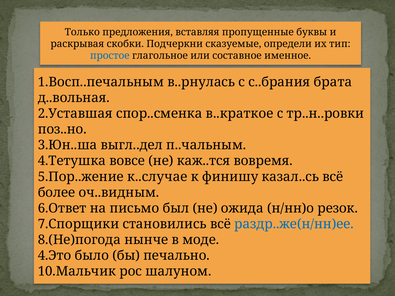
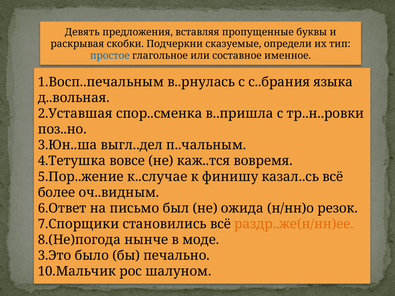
Только: Только -> Девять
брата: брата -> языка
в..краткое: в..краткое -> в..пришла
раздр..же(н/нн)ее colour: blue -> orange
4.Это: 4.Это -> 3.Это
